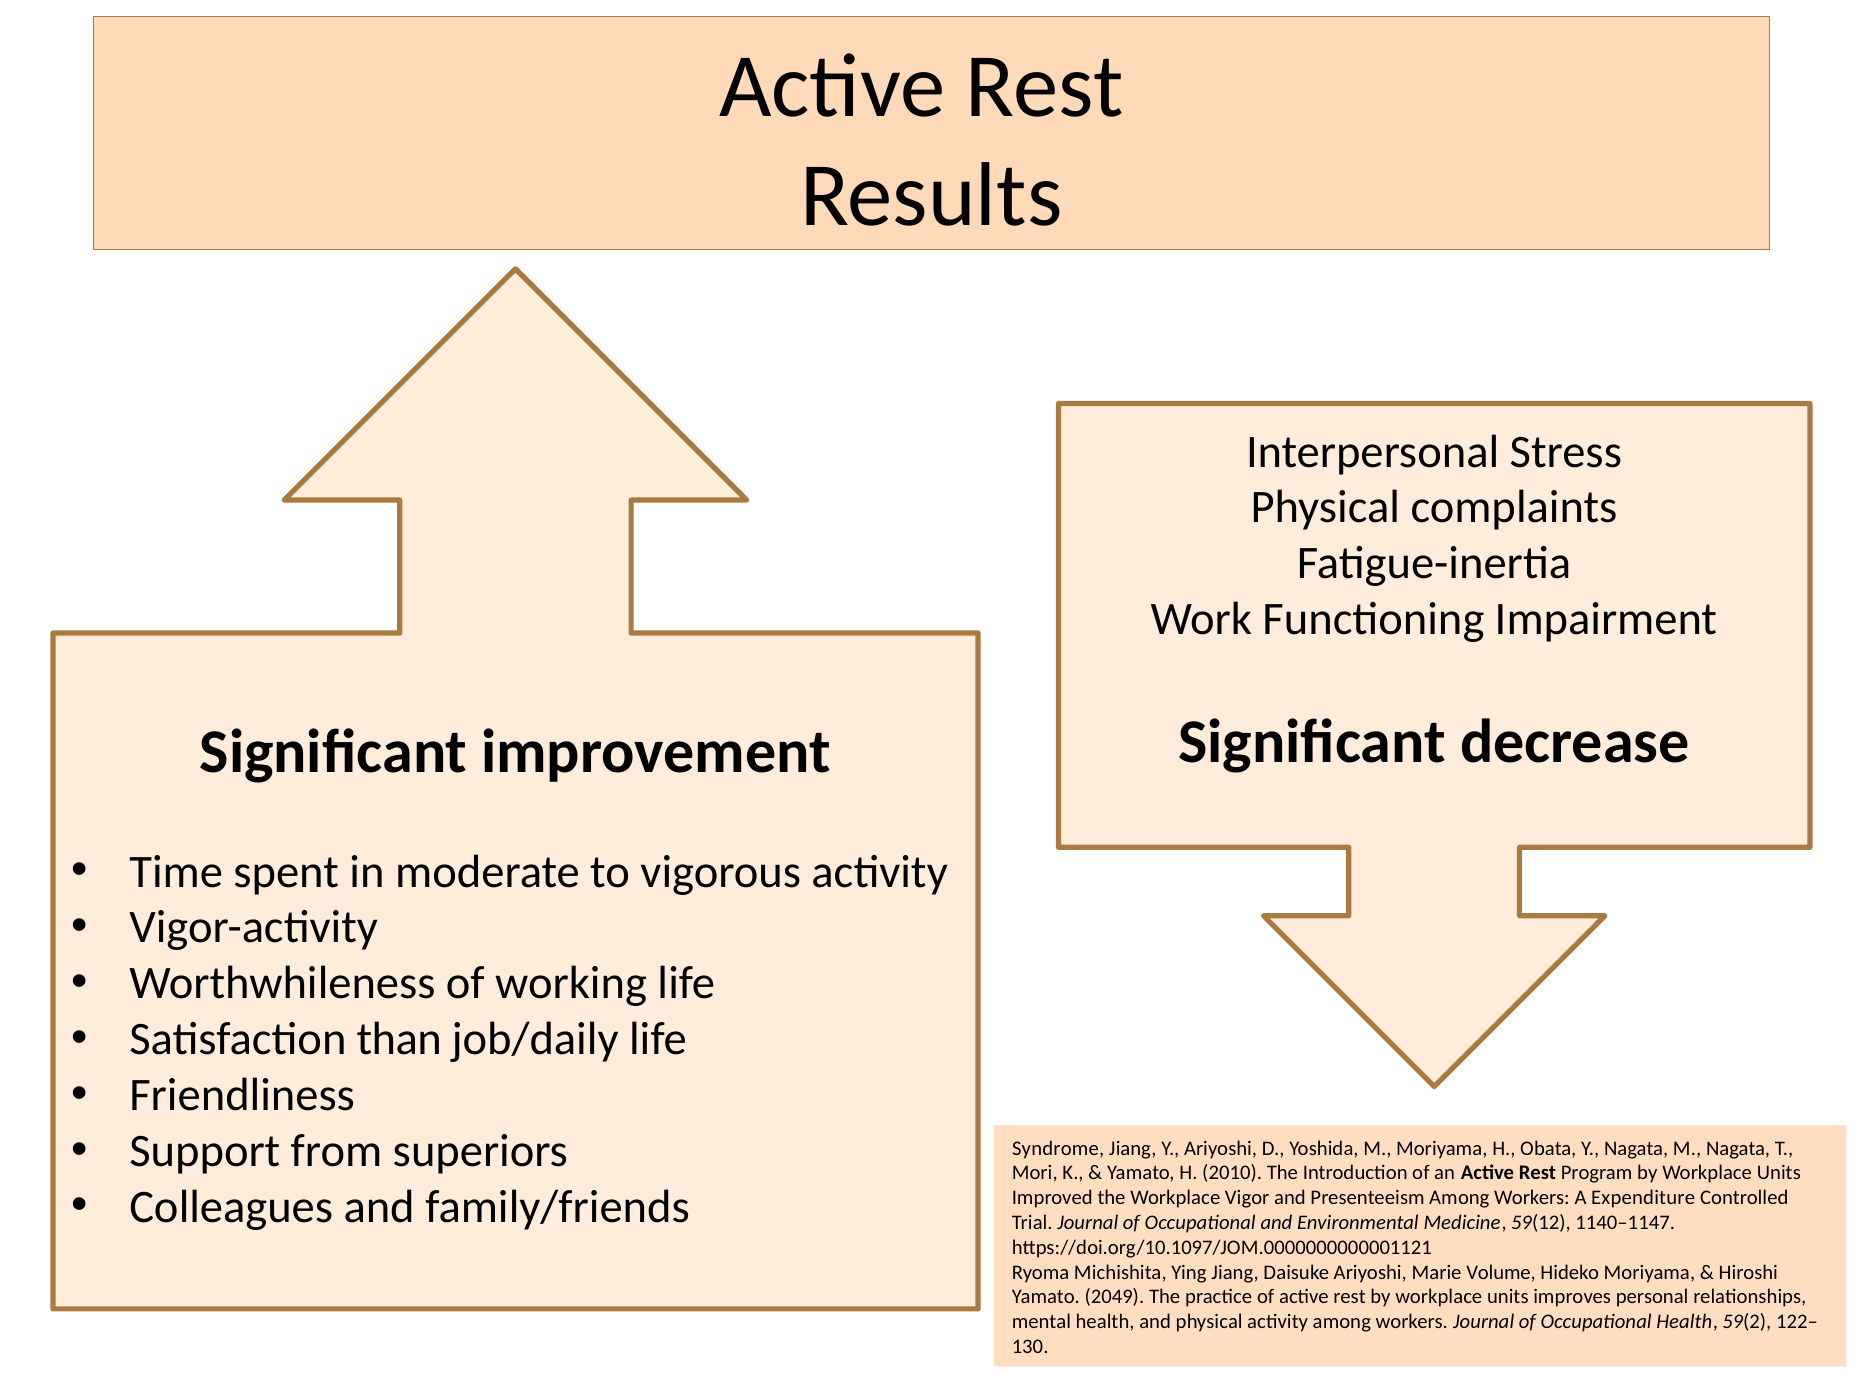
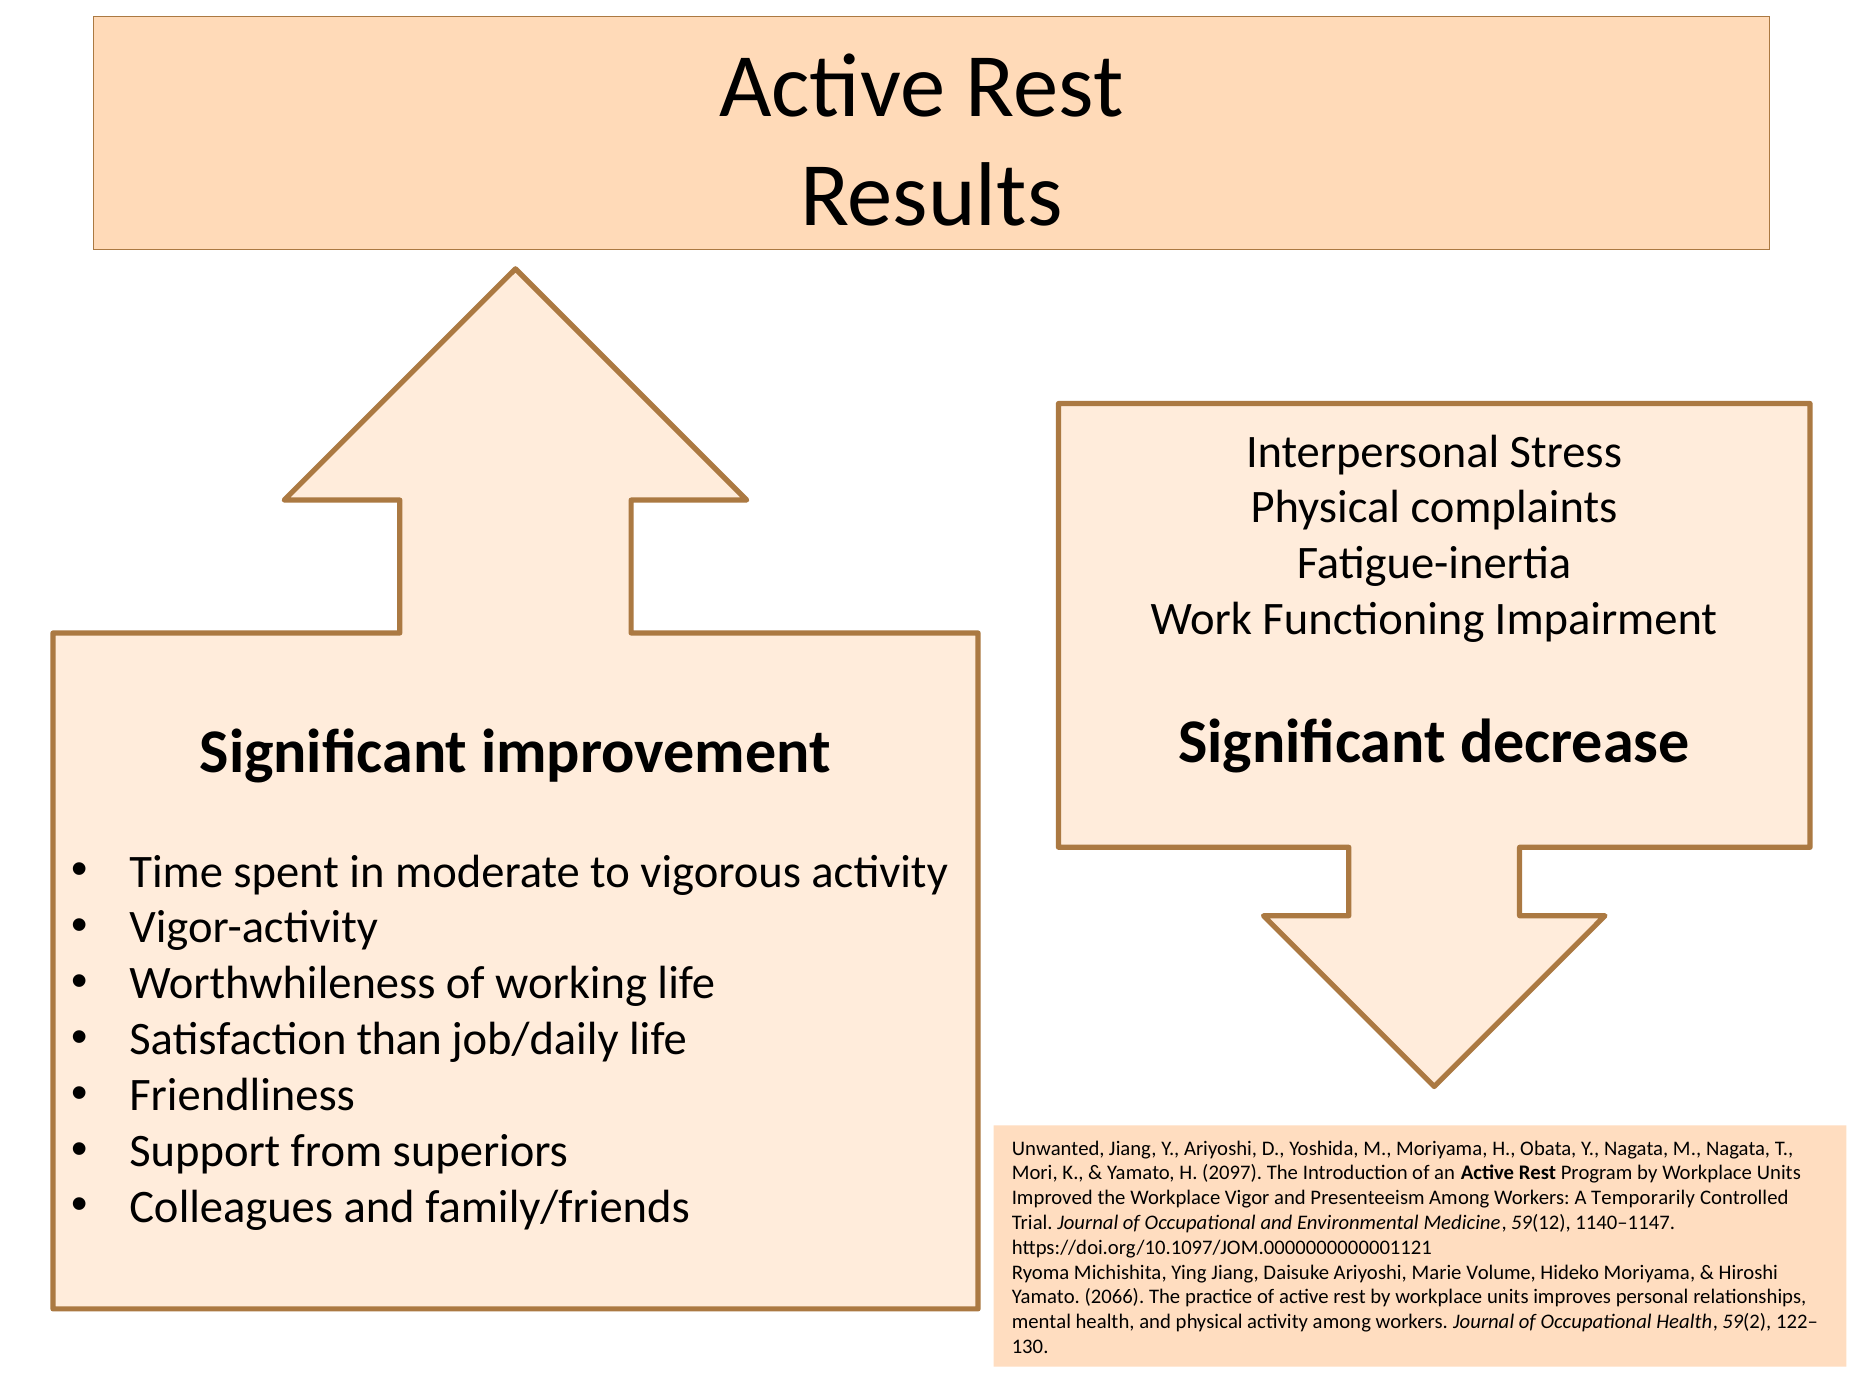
Syndrome: Syndrome -> Unwanted
2010: 2010 -> 2097
Expenditure: Expenditure -> Temporarily
2049: 2049 -> 2066
